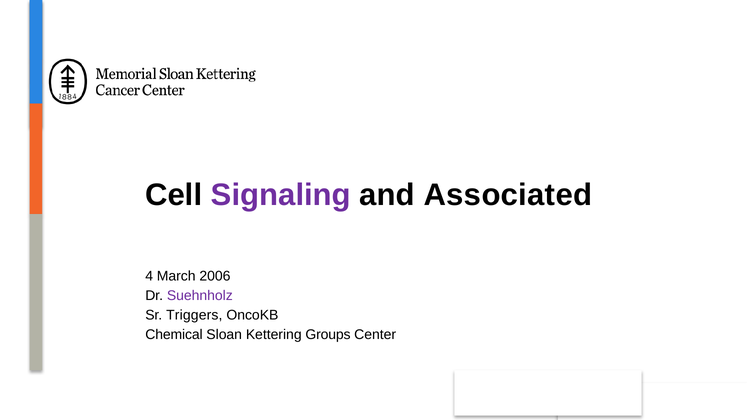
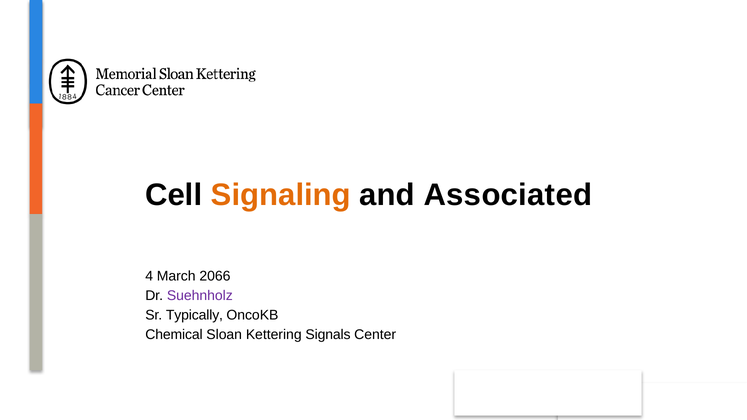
Signaling colour: purple -> orange
2006: 2006 -> 2066
Triggers: Triggers -> Typically
Groups: Groups -> Signals
